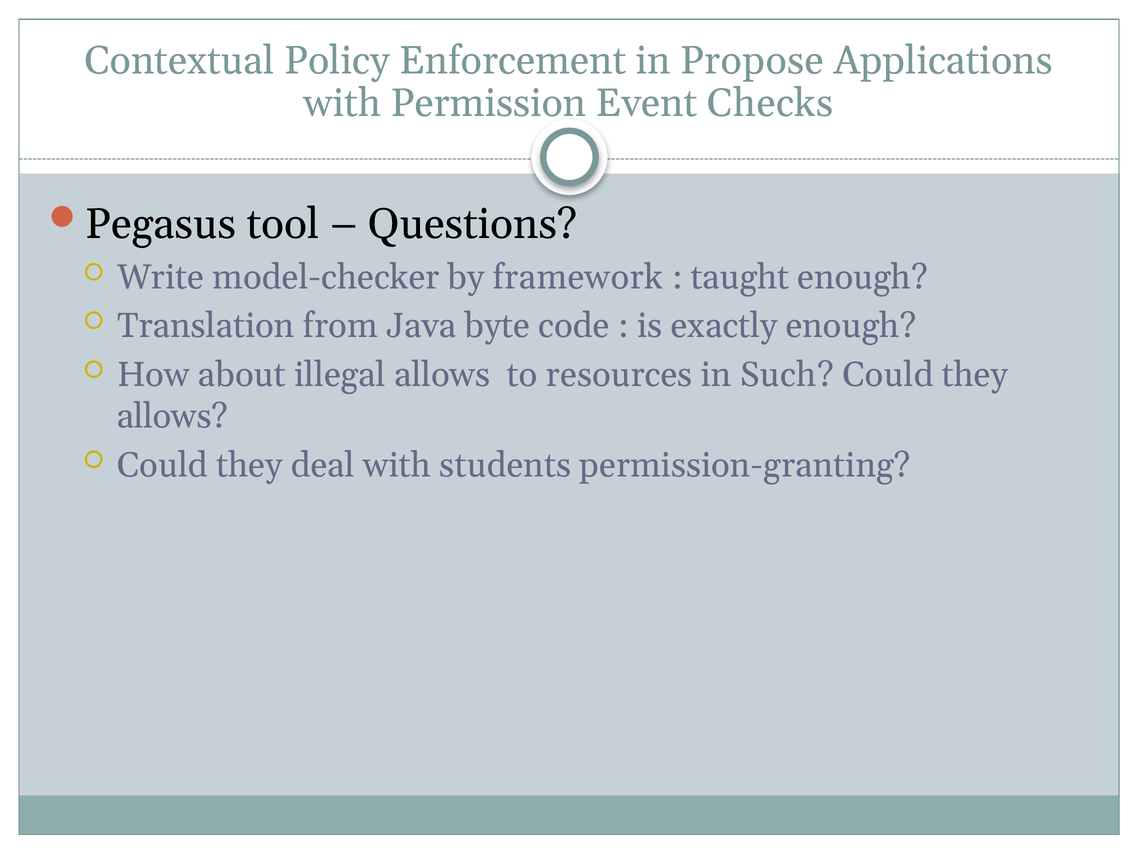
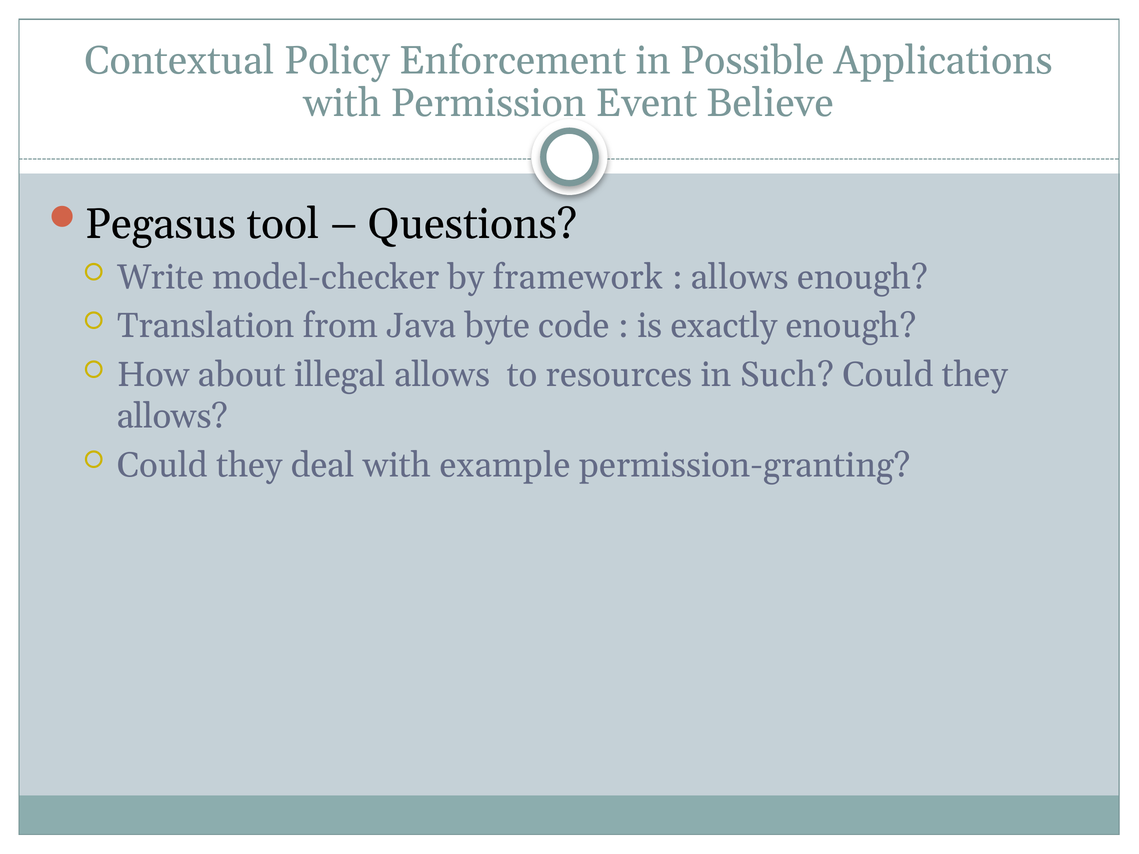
Propose: Propose -> Possible
Checks: Checks -> Believe
taught at (740, 277): taught -> allows
students: students -> example
